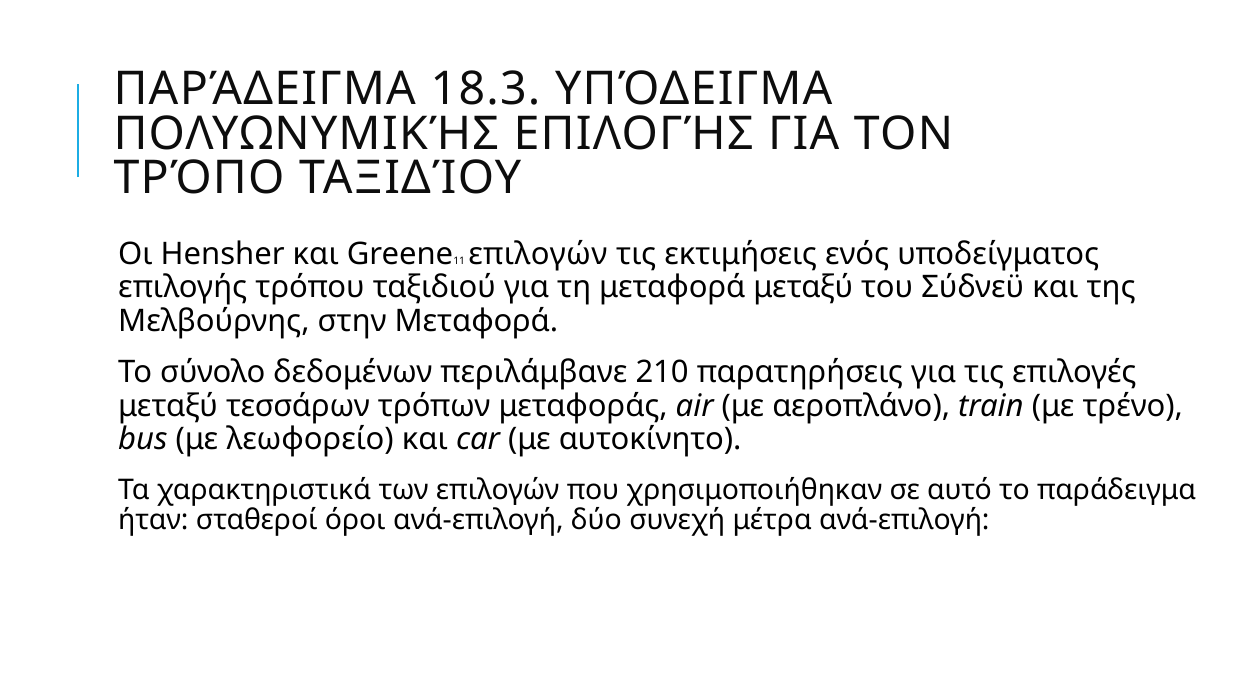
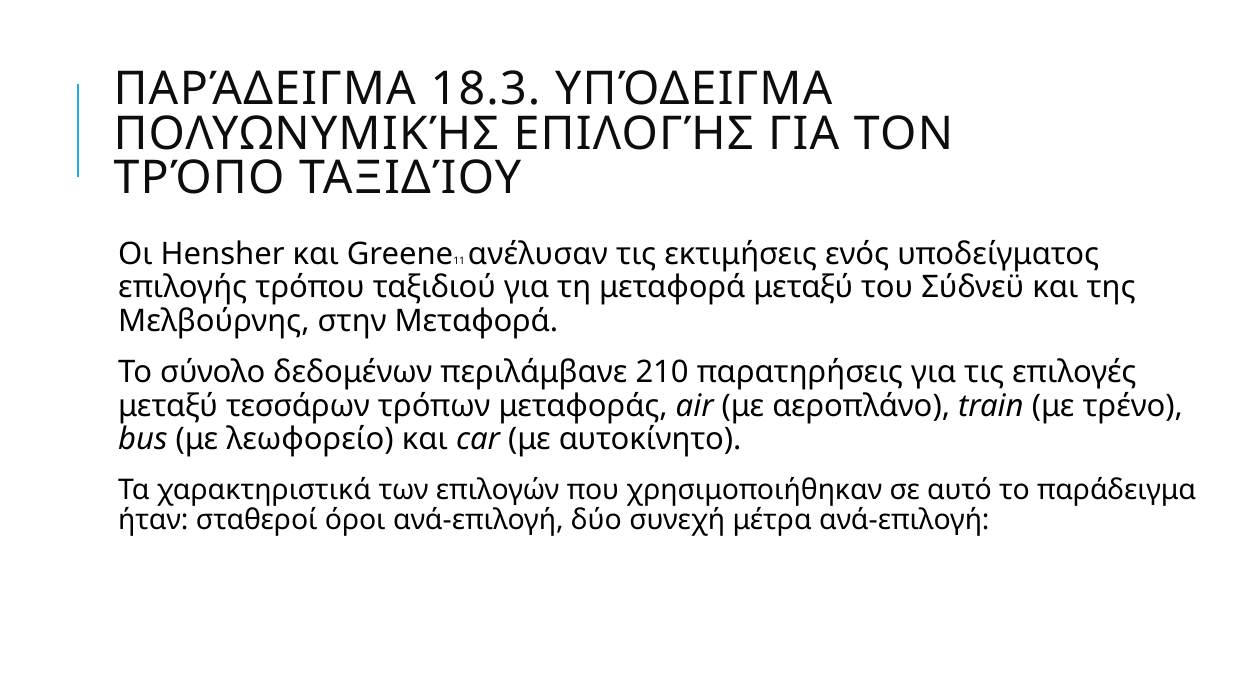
επιλογών at (538, 254): επιλογών -> ανέλυσαν
